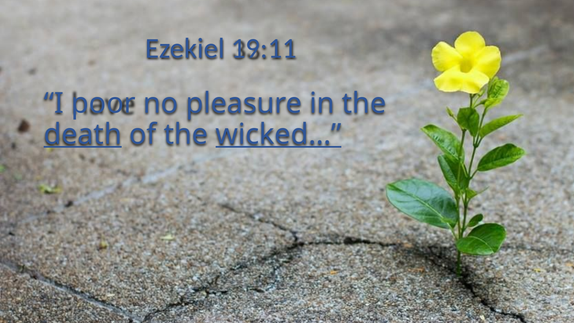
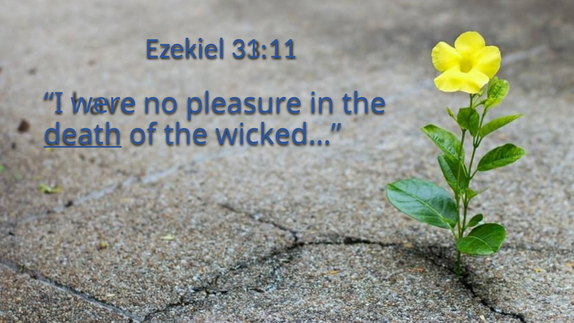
19:11: 19:11 -> 31:11
poor: poor -> were
wicked… underline: present -> none
